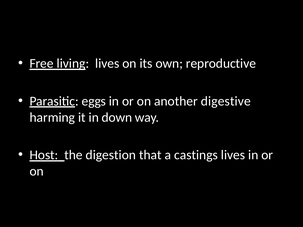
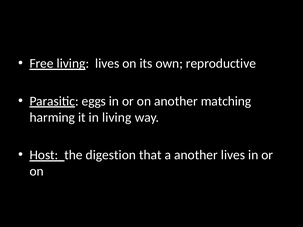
digestive: digestive -> matching
in down: down -> living
a castings: castings -> another
